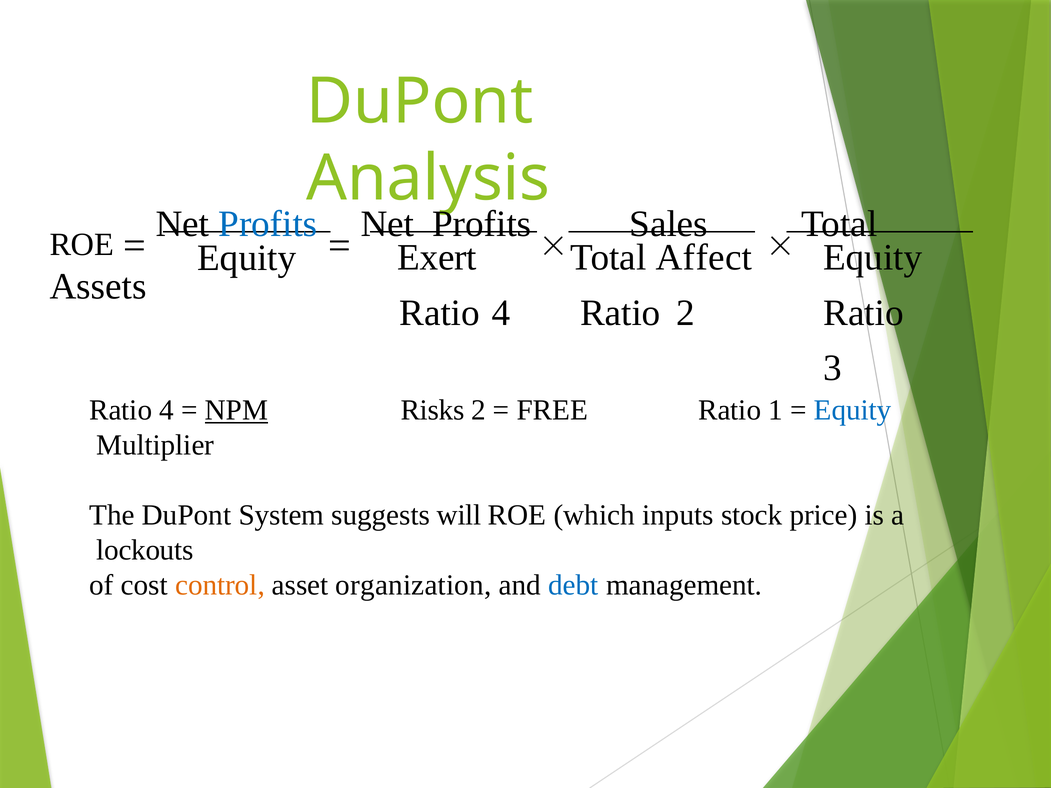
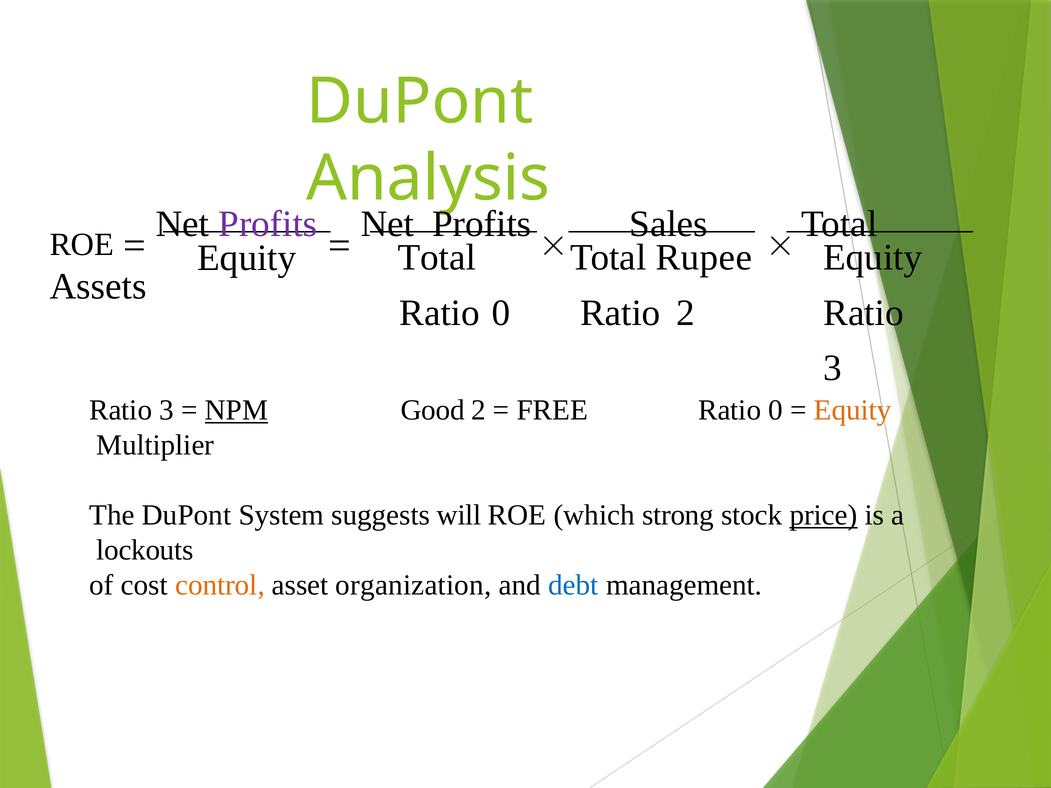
Profits at (268, 224) colour: blue -> purple
Exert at (437, 258): Exert -> Total
Affect: Affect -> Rupee
4 at (501, 313): 4 -> 0
4 at (167, 410): 4 -> 3
Risks: Risks -> Good
1 at (776, 410): 1 -> 0
Equity at (853, 410) colour: blue -> orange
inputs: inputs -> strong
price underline: none -> present
